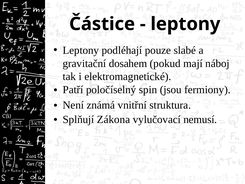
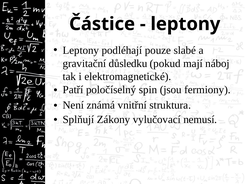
dosahem: dosahem -> důsledku
Zákona: Zákona -> Zákony
